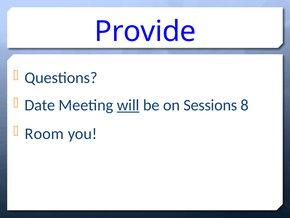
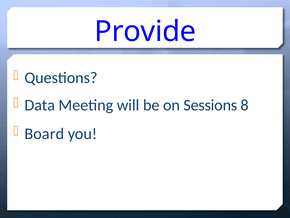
Date: Date -> Data
will underline: present -> none
Room: Room -> Board
